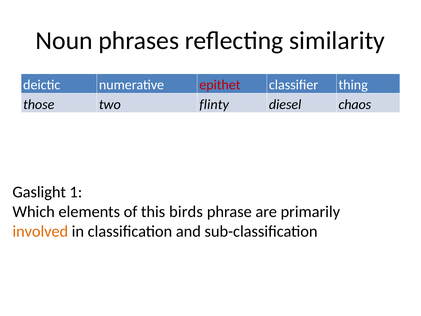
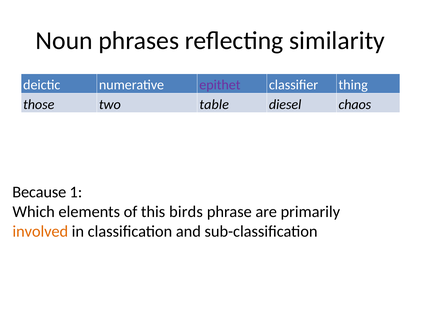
epithet colour: red -> purple
flinty: flinty -> table
Gaslight: Gaslight -> Because
